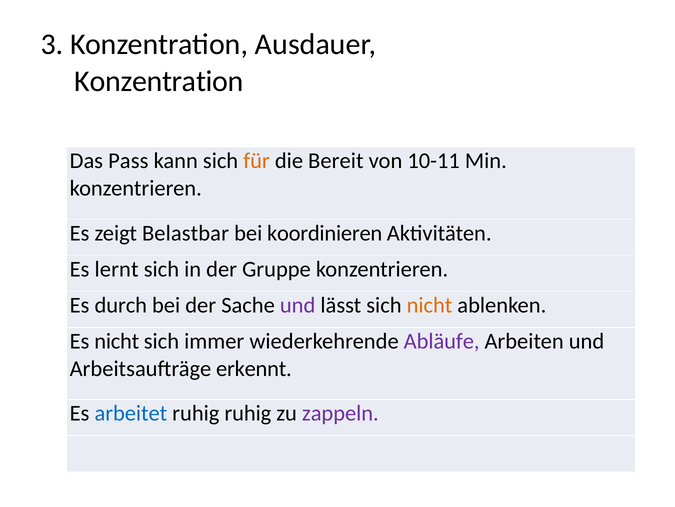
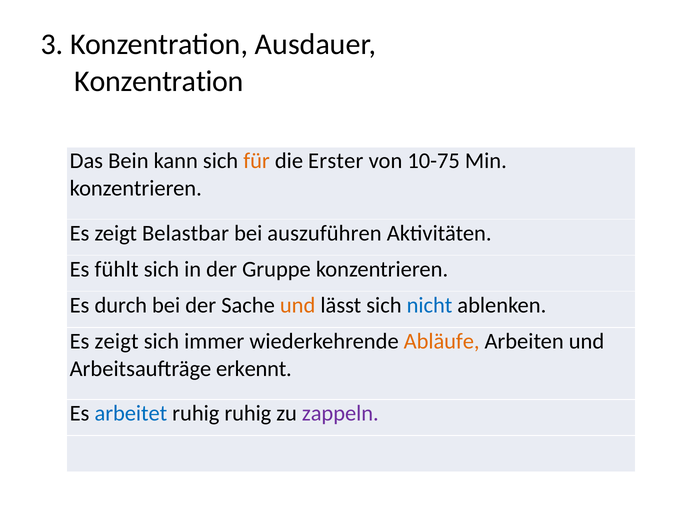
Pass: Pass -> Bein
Bereit: Bereit -> Erster
10-11: 10-11 -> 10-75
koordinieren: koordinieren -> auszuführen
lernt: lernt -> fühlt
und at (298, 305) colour: purple -> orange
nicht at (429, 305) colour: orange -> blue
nicht at (117, 341): nicht -> zeigt
Abläufe colour: purple -> orange
